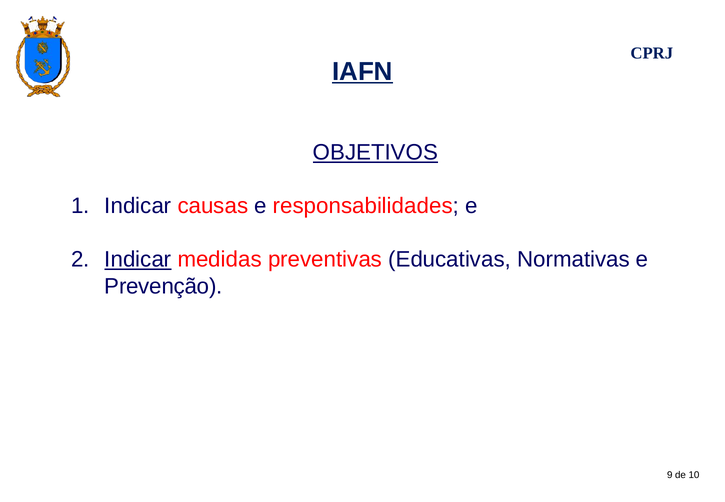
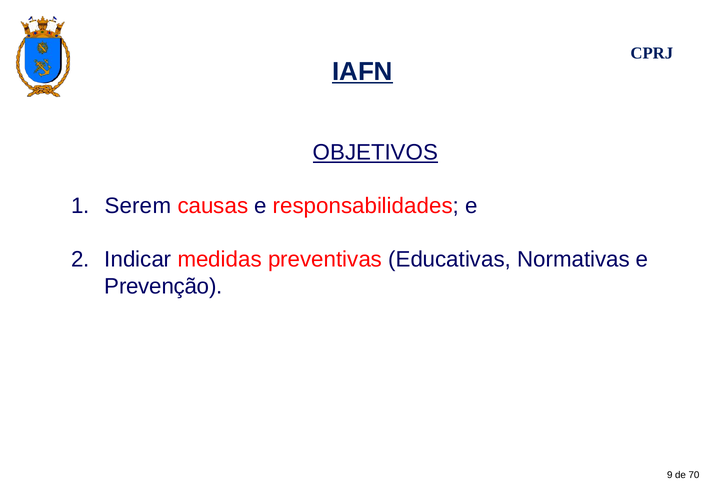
Indicar at (138, 206): Indicar -> Serem
Indicar at (138, 260) underline: present -> none
10: 10 -> 70
